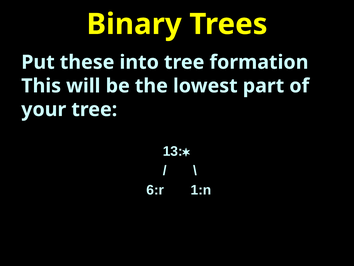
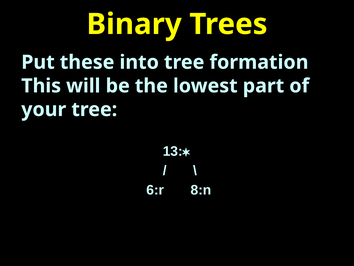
1:n: 1:n -> 8:n
